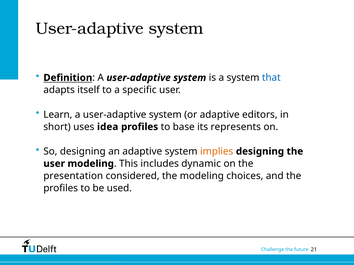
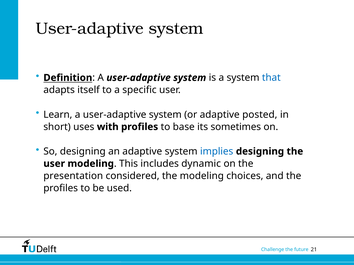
editors: editors -> posted
idea: idea -> with
represents: represents -> sometimes
implies colour: orange -> blue
